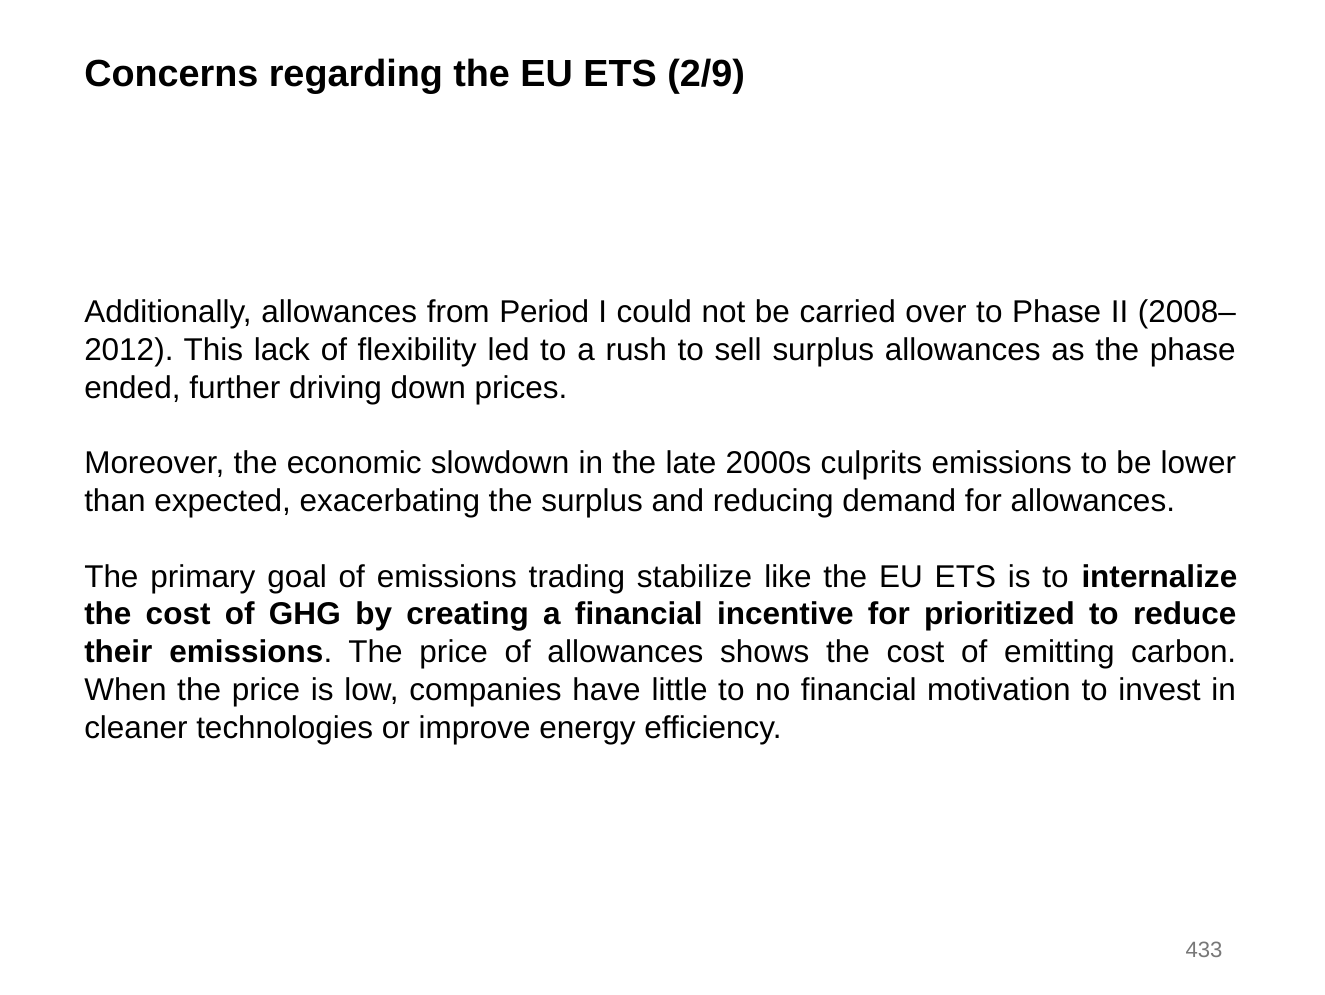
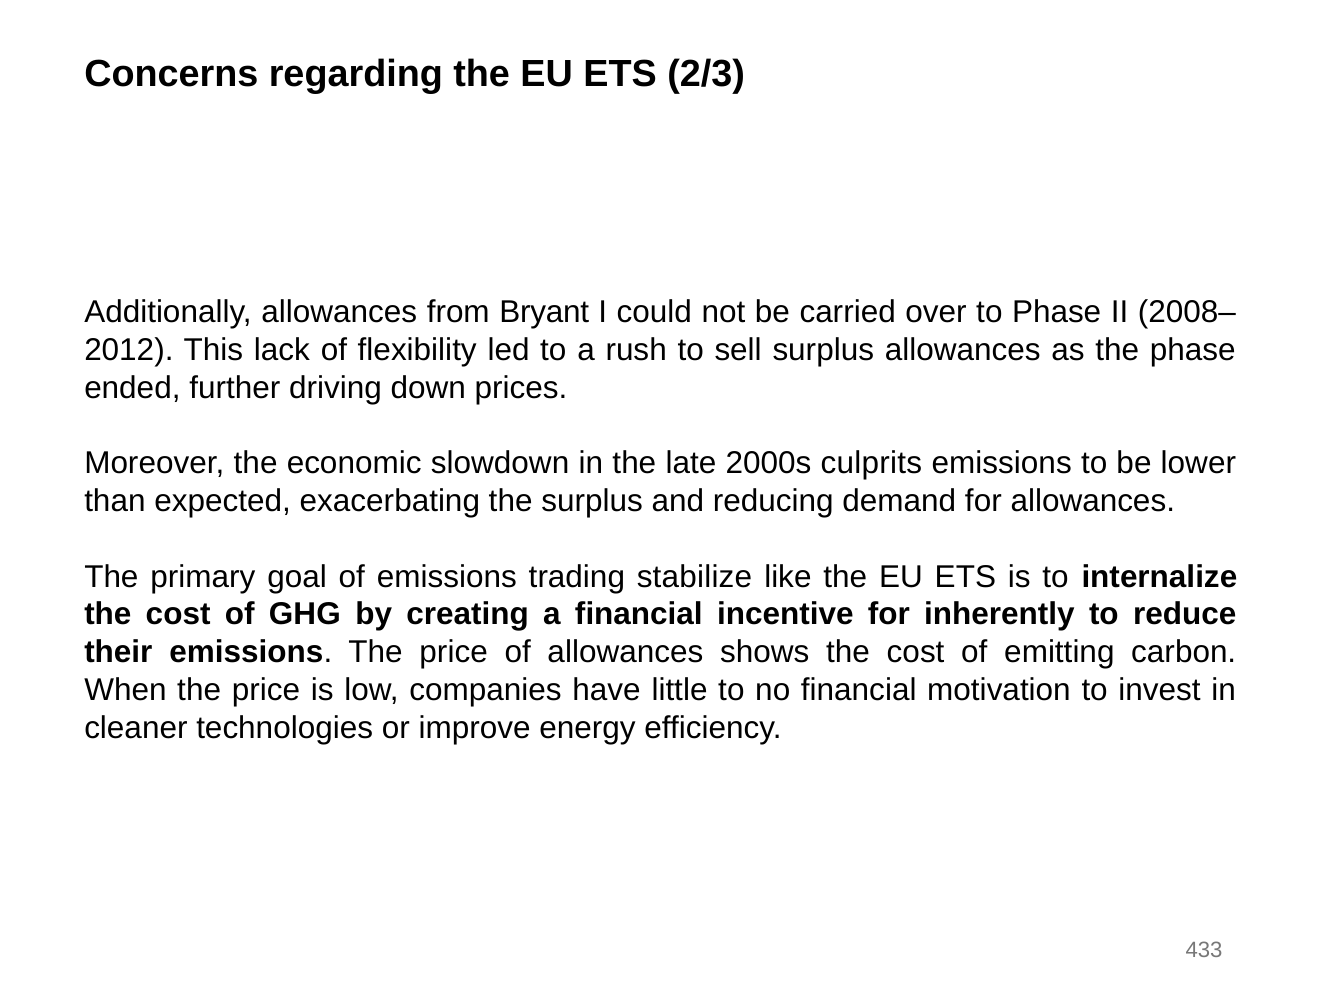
2/9: 2/9 -> 2/3
Period: Period -> Bryant
prioritized: prioritized -> inherently
